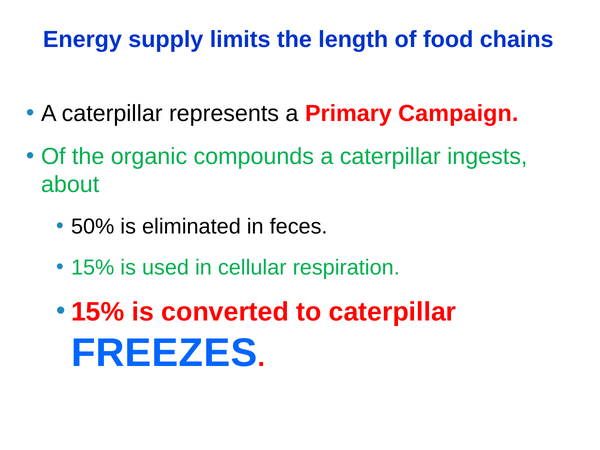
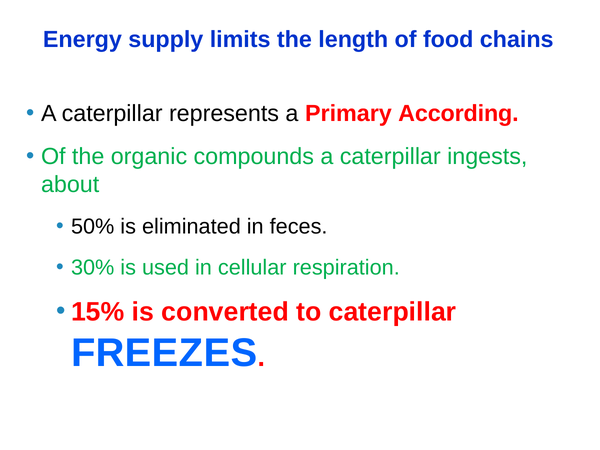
Campaign: Campaign -> According
15%: 15% -> 30%
